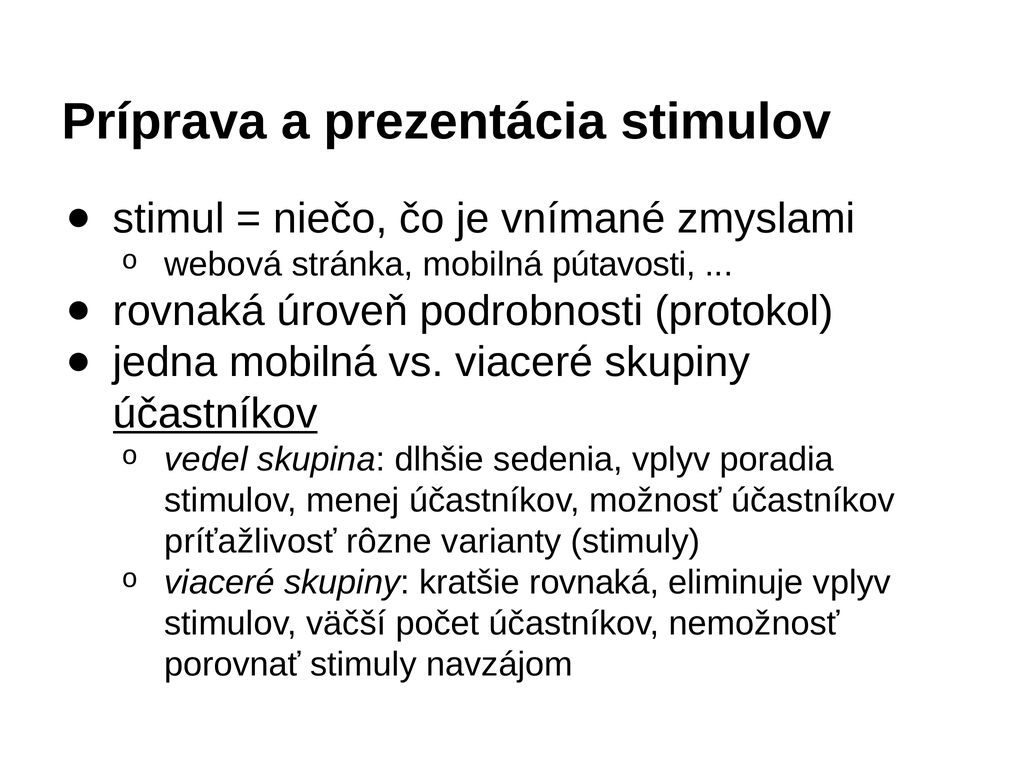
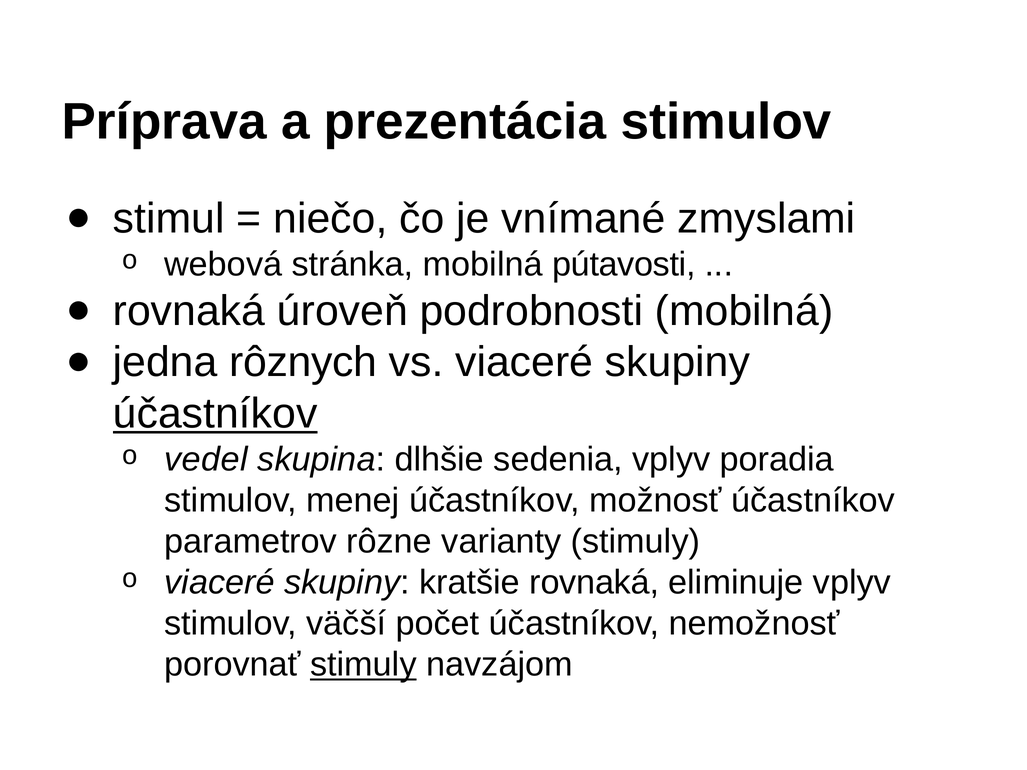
podrobnosti protokol: protokol -> mobilná
jedna mobilná: mobilná -> rôznych
príťažlivosť: príťažlivosť -> parametrov
stimuly at (363, 665) underline: none -> present
